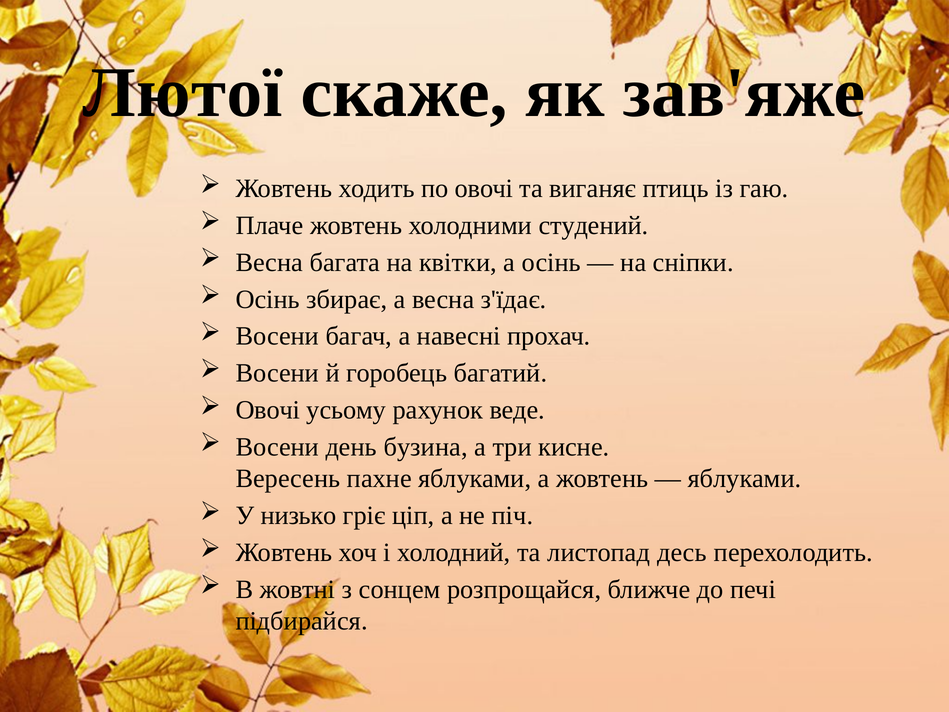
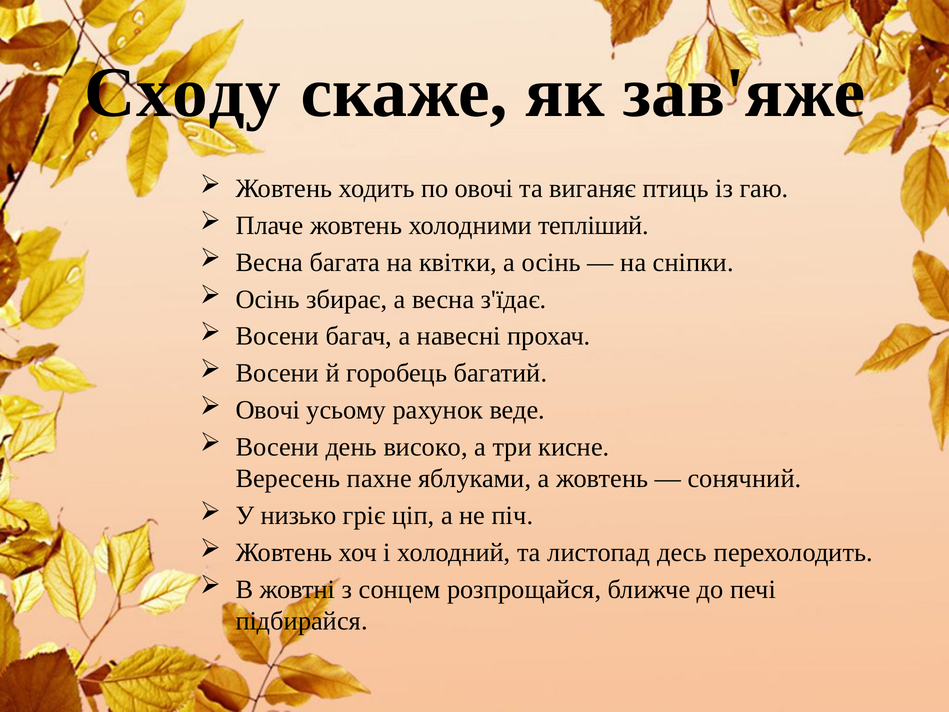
Лютої: Лютої -> Сходу
студений: студений -> тепліший
бузина: бузина -> високо
яблуками at (745, 479): яблуками -> сонячний
